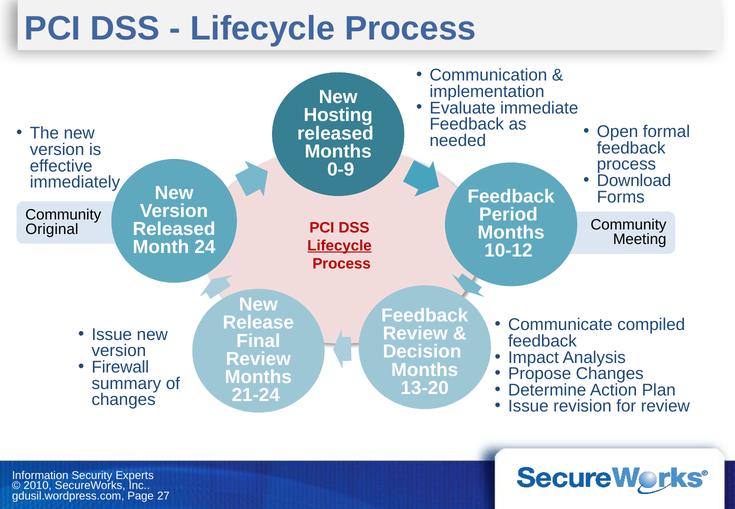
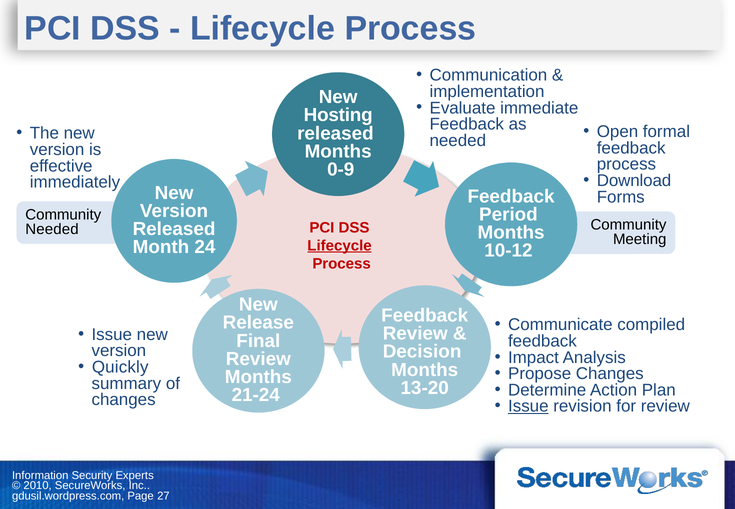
Original at (52, 229): Original -> Needed
Firewall: Firewall -> Quickly
Issue at (528, 406) underline: none -> present
